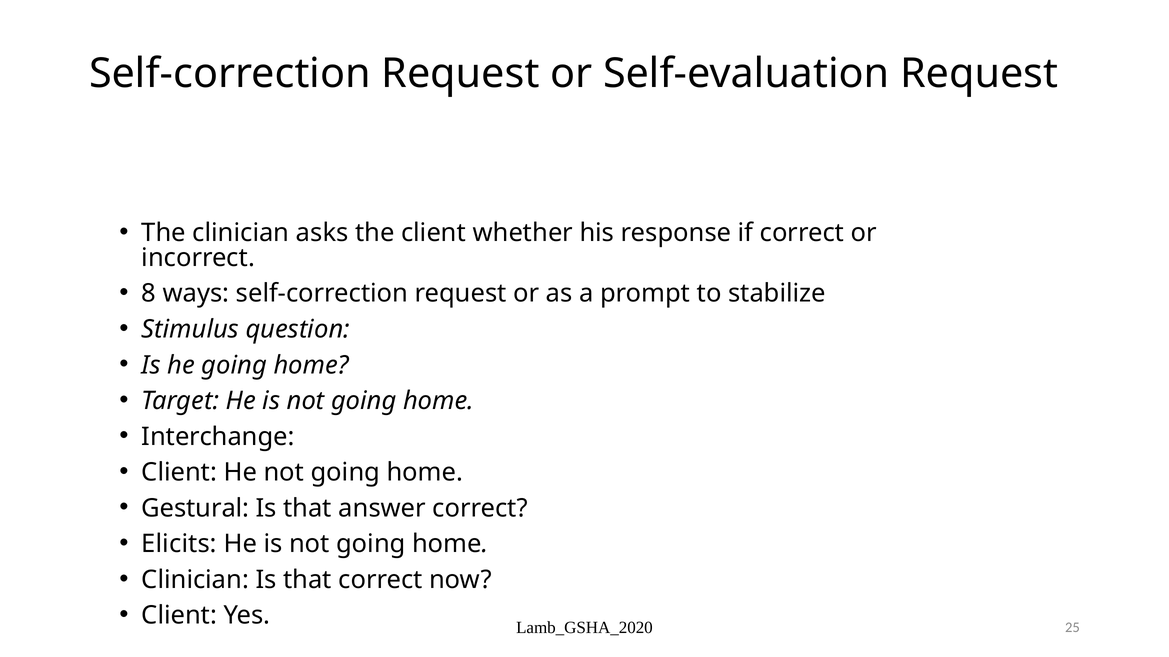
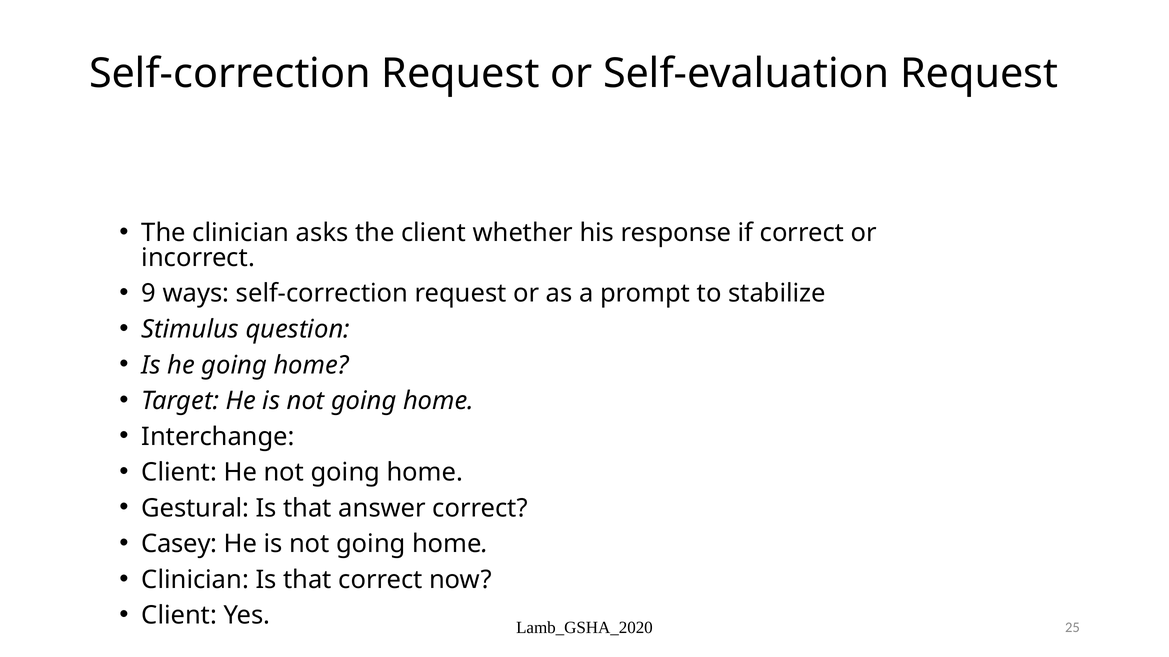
8: 8 -> 9
Elicits: Elicits -> Casey
